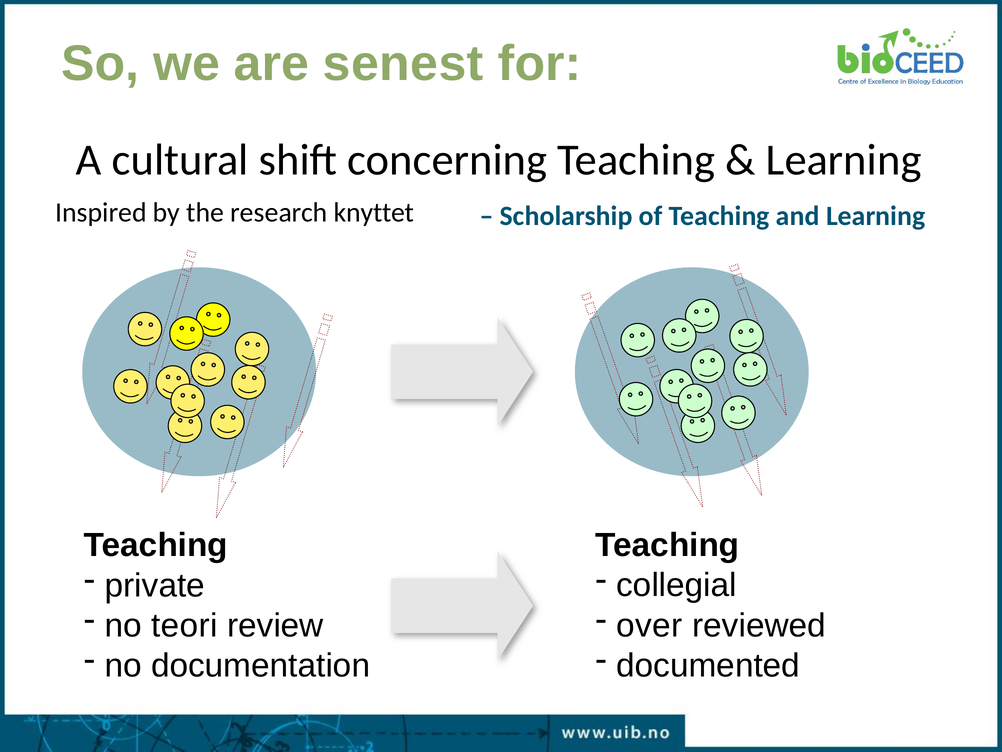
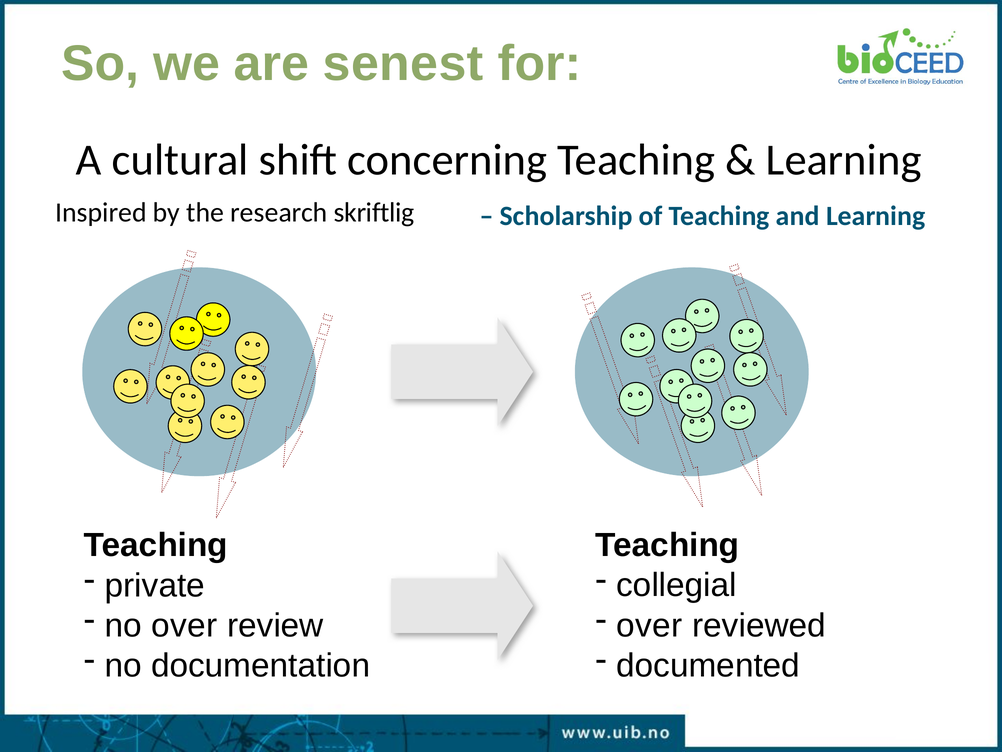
knyttet: knyttet -> skriftlig
no teori: teori -> over
